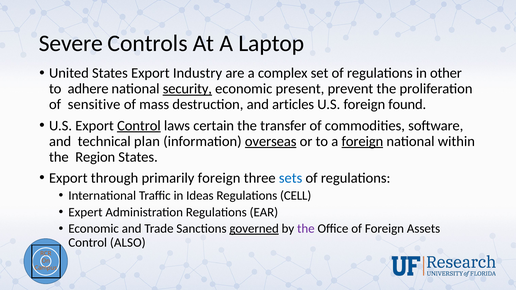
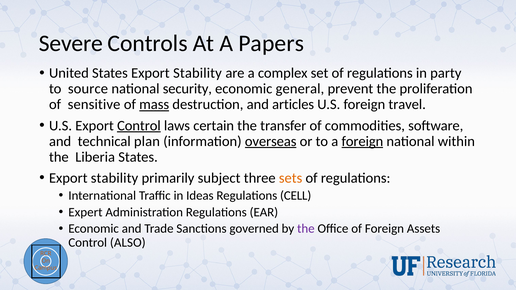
Laptop: Laptop -> Papers
States Export Industry: Industry -> Stability
other: other -> party
adhere: adhere -> source
security underline: present -> none
present: present -> general
mass underline: none -> present
found: found -> travel
Region: Region -> Liberia
through at (115, 178): through -> stability
primarily foreign: foreign -> subject
sets colour: blue -> orange
governed underline: present -> none
